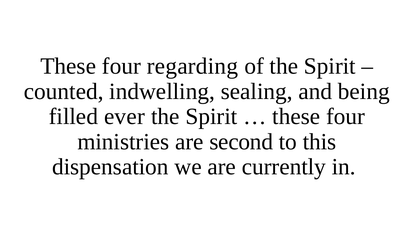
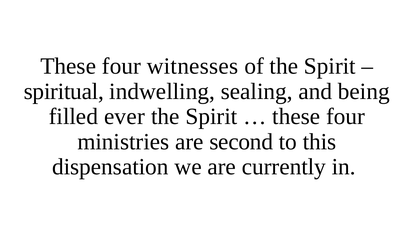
regarding: regarding -> witnesses
counted: counted -> spiritual
